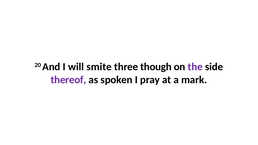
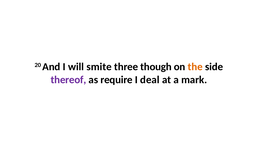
the colour: purple -> orange
spoken: spoken -> require
pray: pray -> deal
